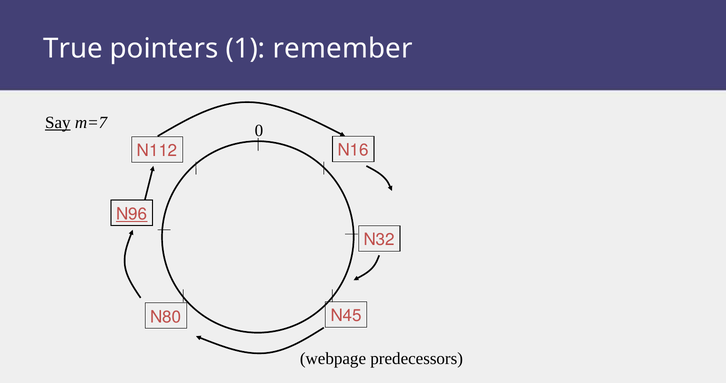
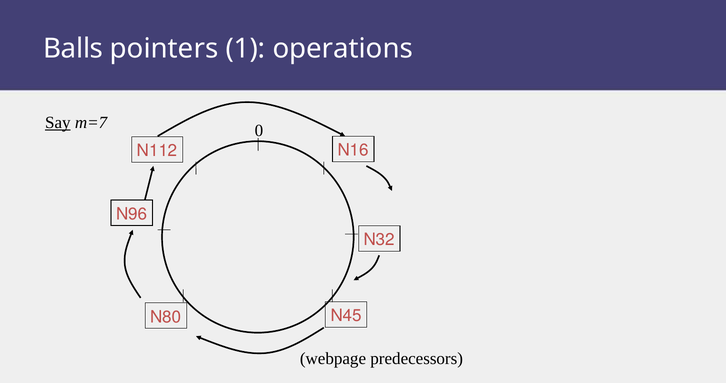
True: True -> Balls
remember: remember -> operations
N96 underline: present -> none
